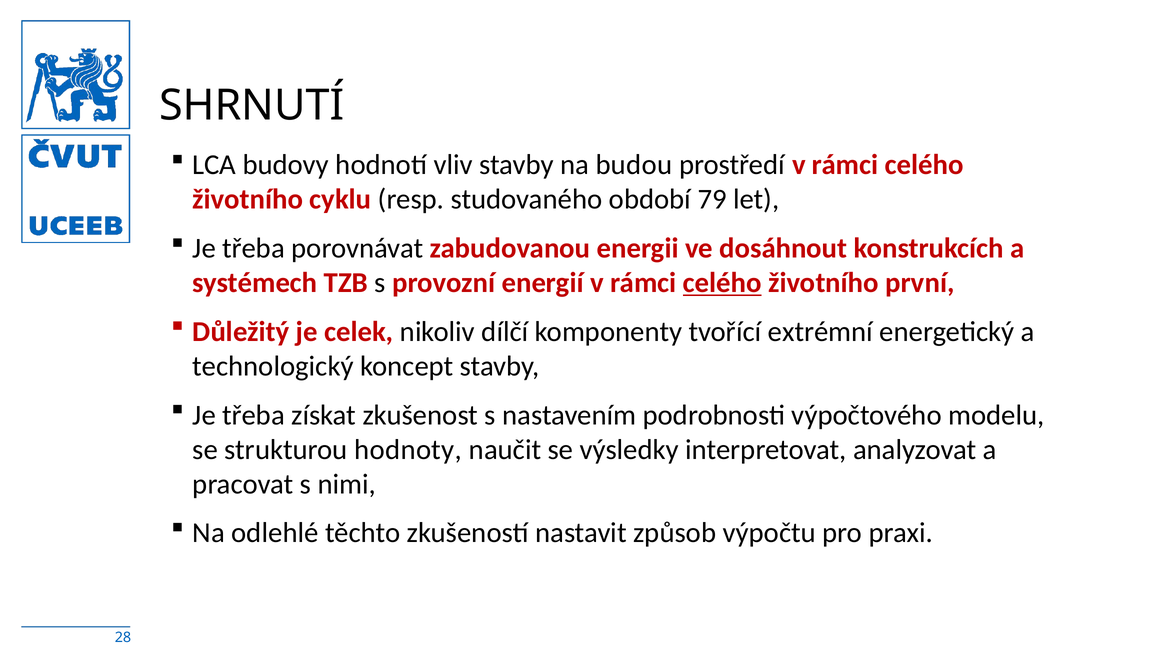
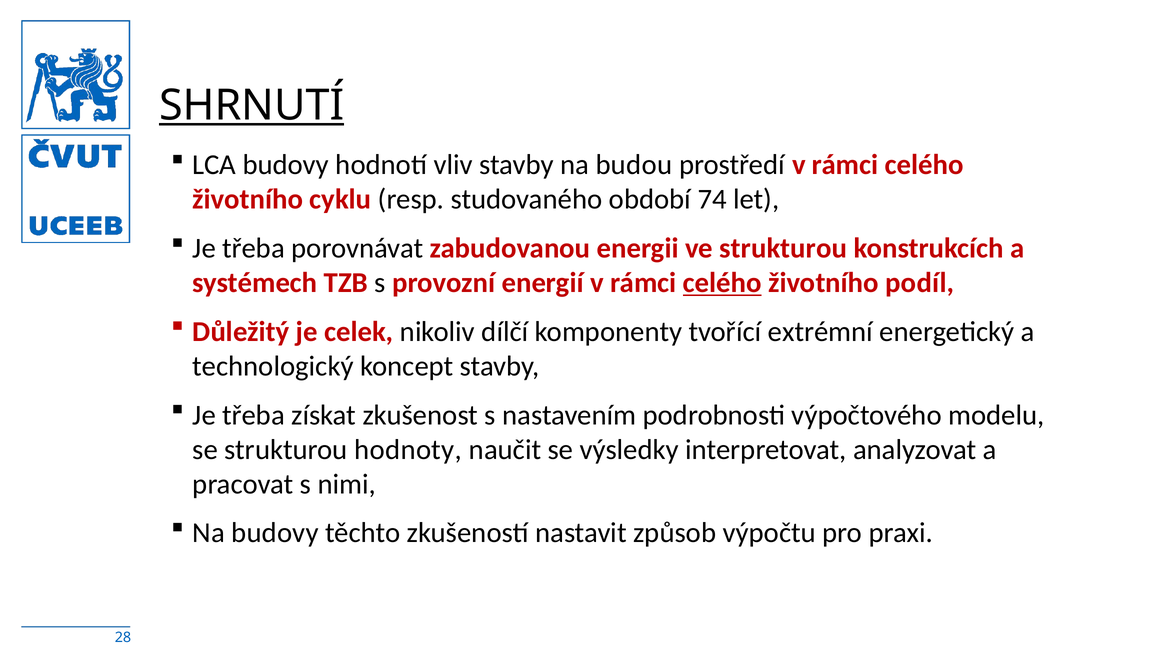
SHRNUTÍ underline: none -> present
79: 79 -> 74
ve dosáhnout: dosáhnout -> strukturou
první: první -> podíl
Na odlehlé: odlehlé -> budovy
